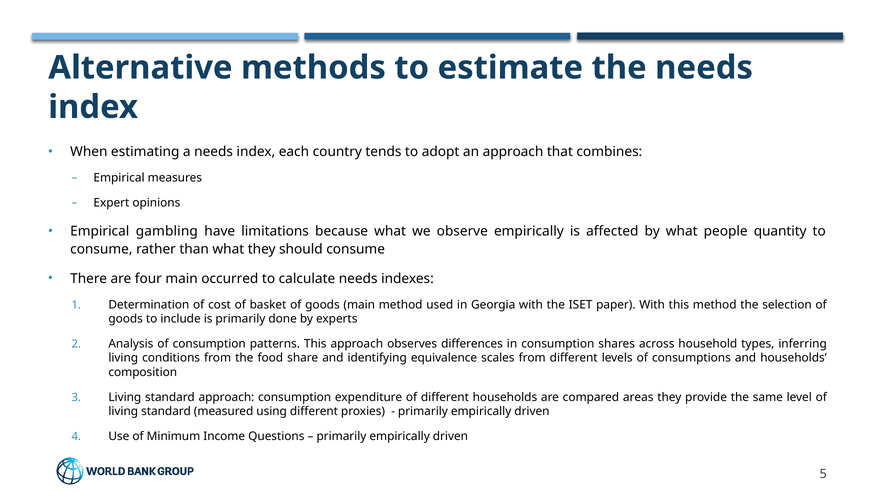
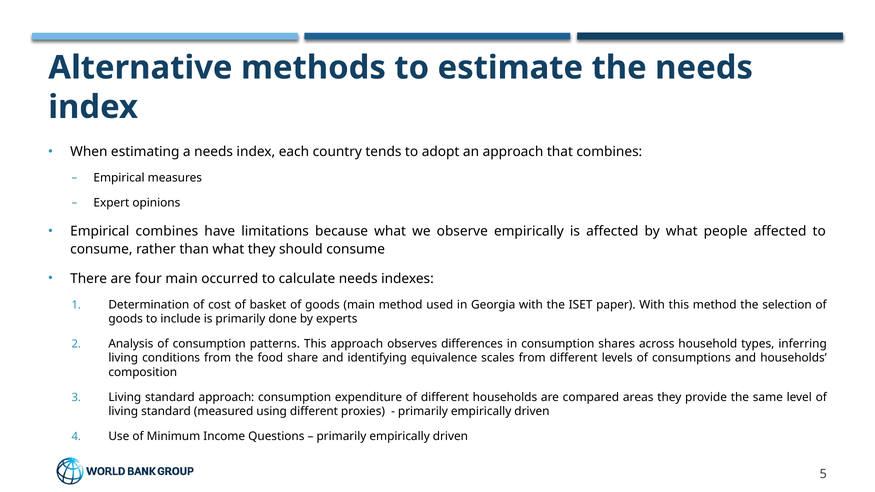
Empirical gambling: gambling -> combines
people quantity: quantity -> affected
